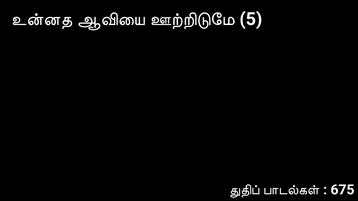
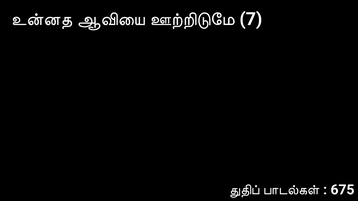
5: 5 -> 7
